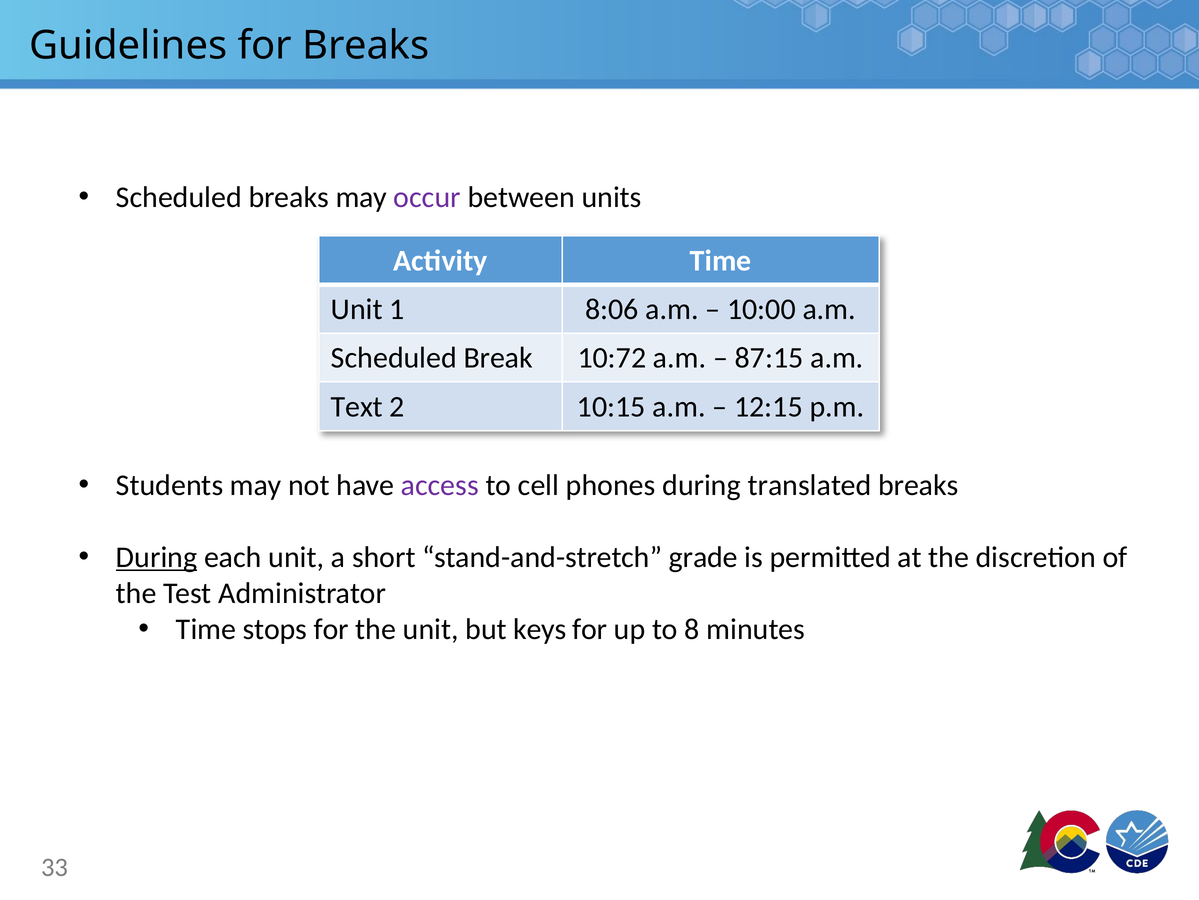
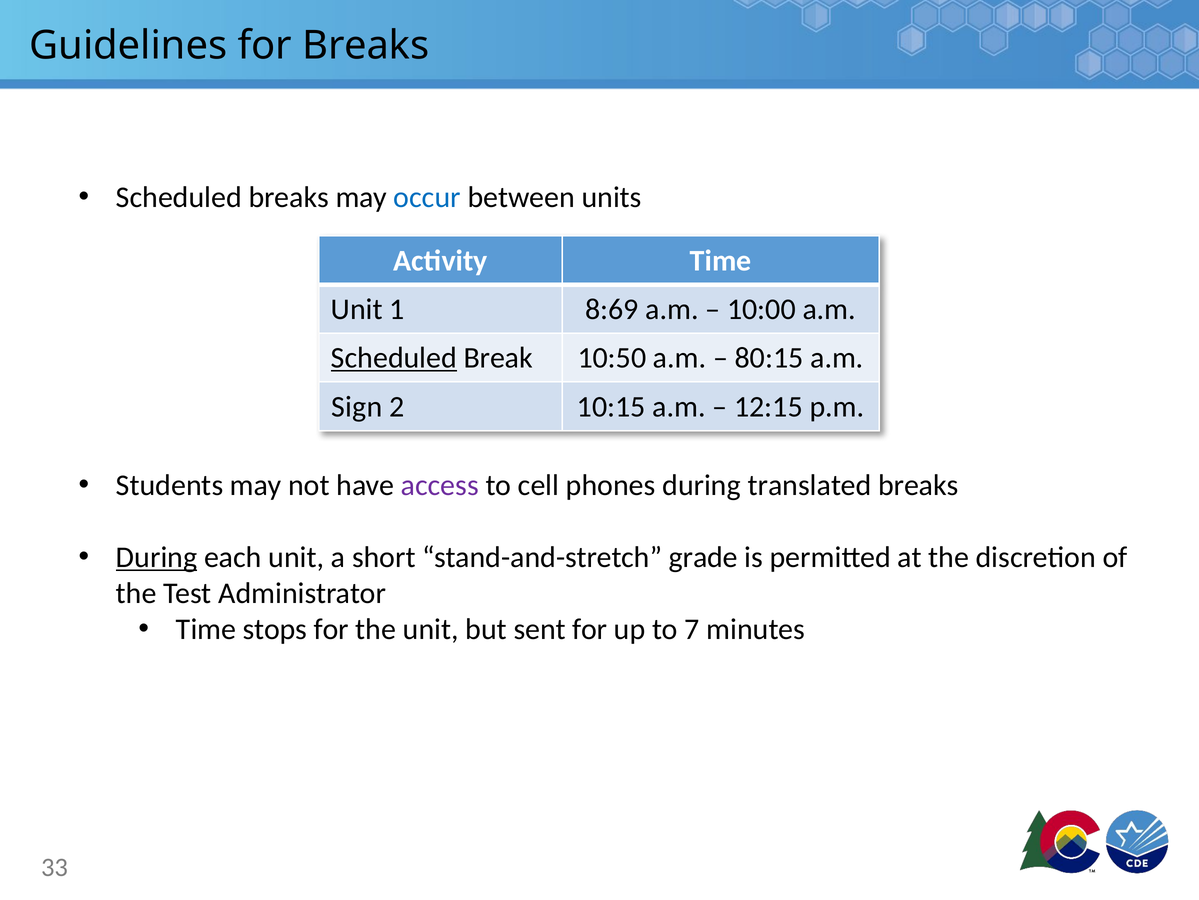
occur colour: purple -> blue
8:06: 8:06 -> 8:69
Scheduled at (394, 358) underline: none -> present
10:72: 10:72 -> 10:50
87:15: 87:15 -> 80:15
Text: Text -> Sign
keys: keys -> sent
8: 8 -> 7
